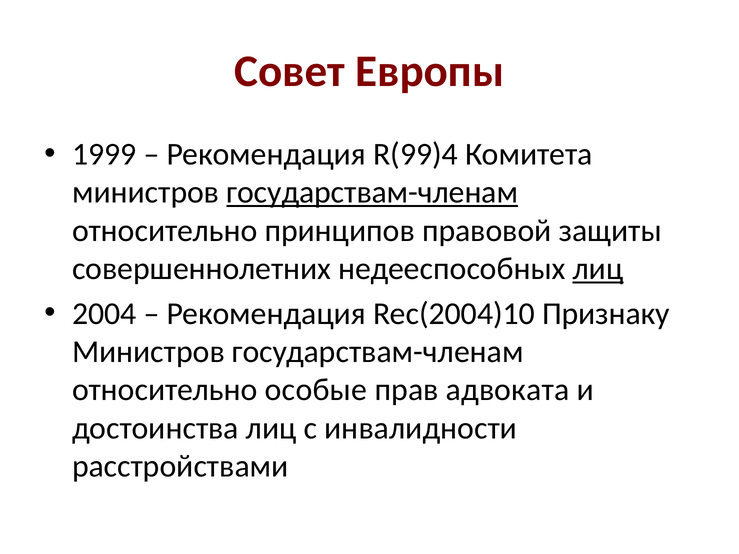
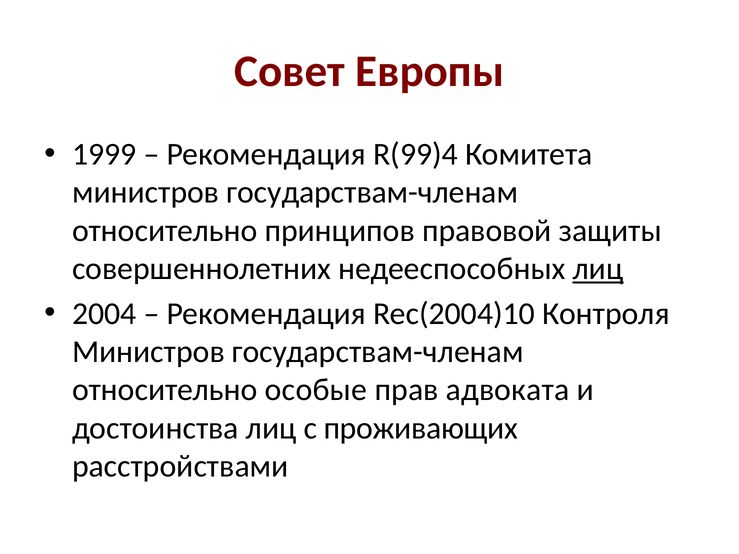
государствам-членам at (372, 193) underline: present -> none
Признаку: Признаку -> Контроля
инвалидности: инвалидности -> проживающих
